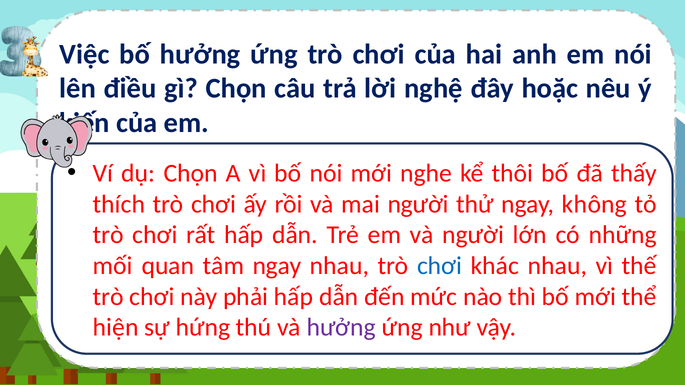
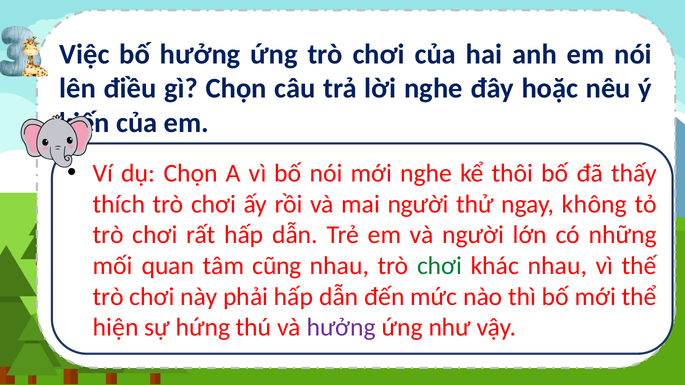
lời nghệ: nghệ -> nghe
tâm ngay: ngay -> cũng
chơi at (440, 266) colour: blue -> green
